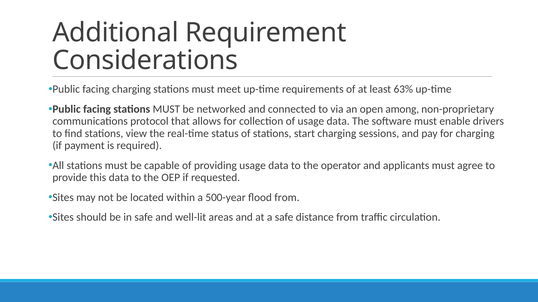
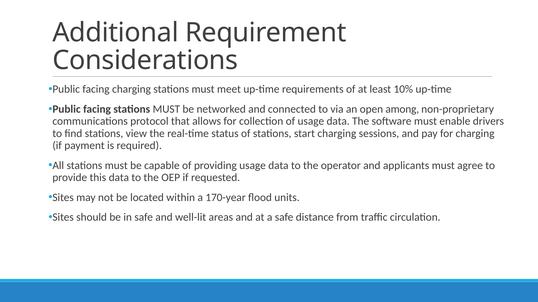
63%: 63% -> 10%
500-year: 500-year -> 170-year
flood from: from -> units
